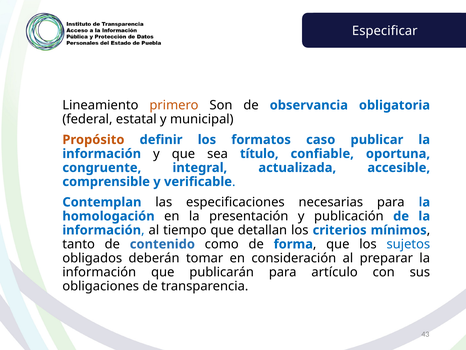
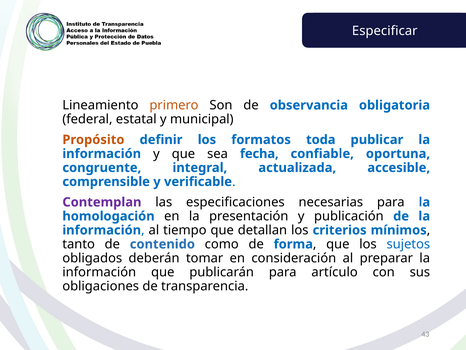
caso: caso -> toda
título: título -> fecha
Contemplan colour: blue -> purple
